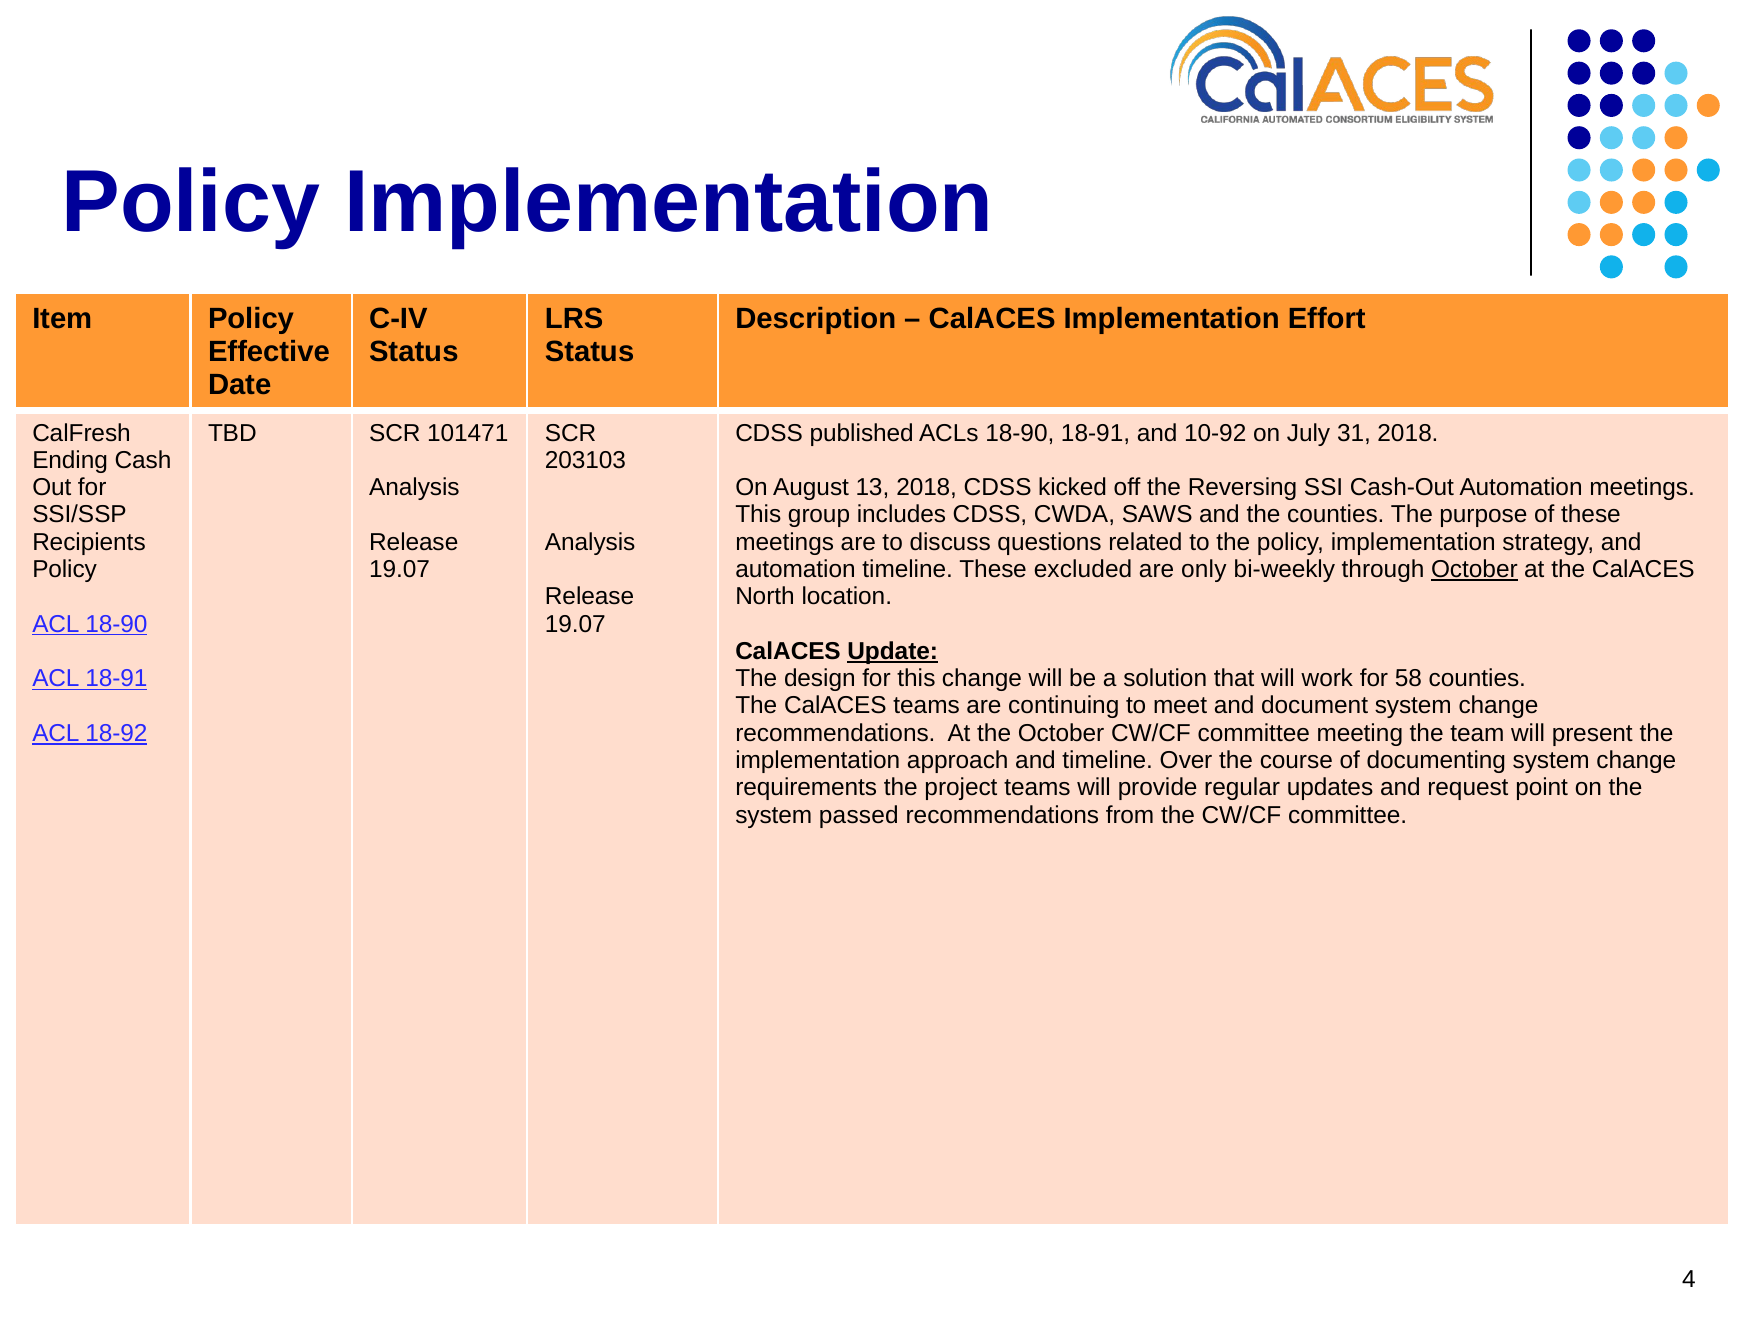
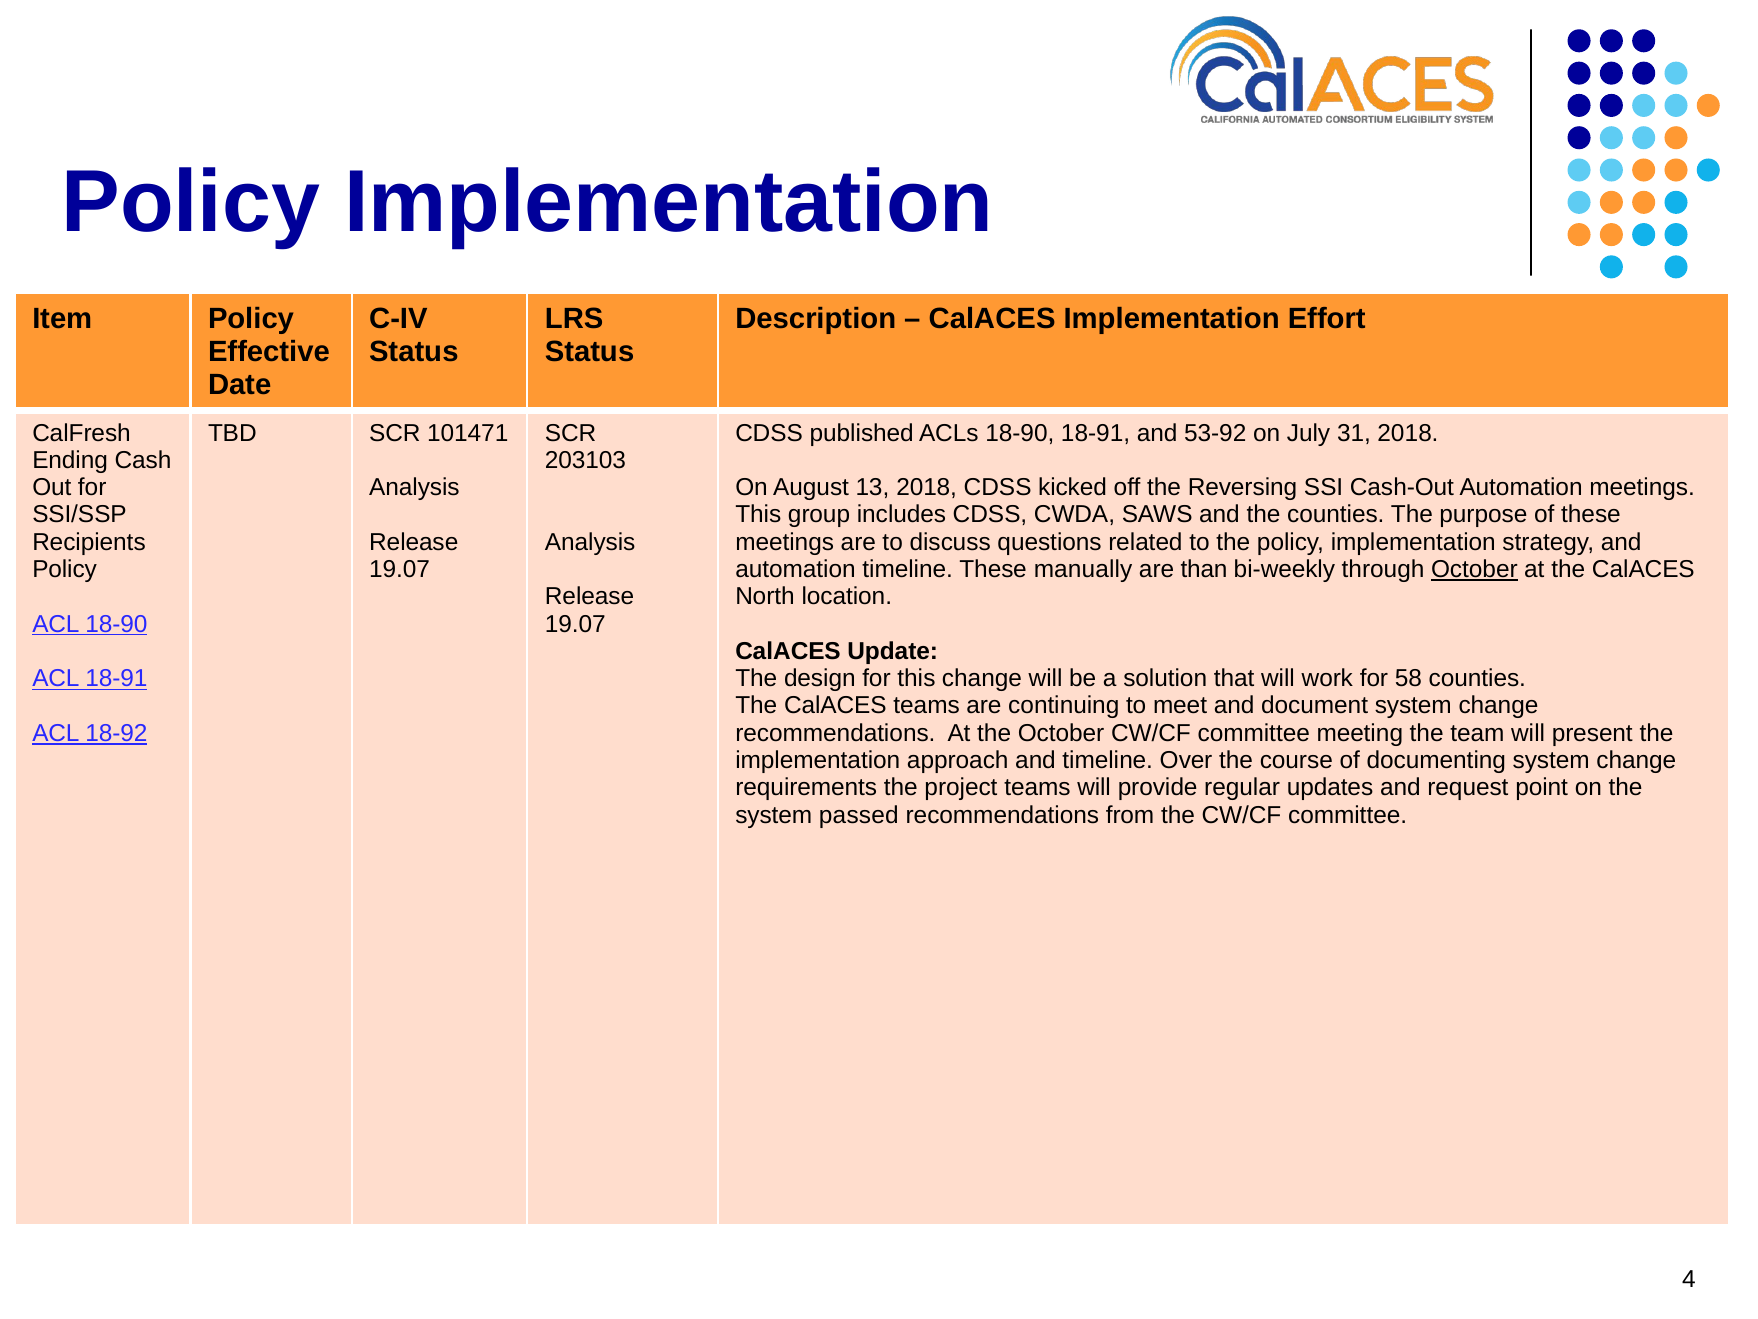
10-92: 10-92 -> 53-92
excluded: excluded -> manually
only: only -> than
Update underline: present -> none
